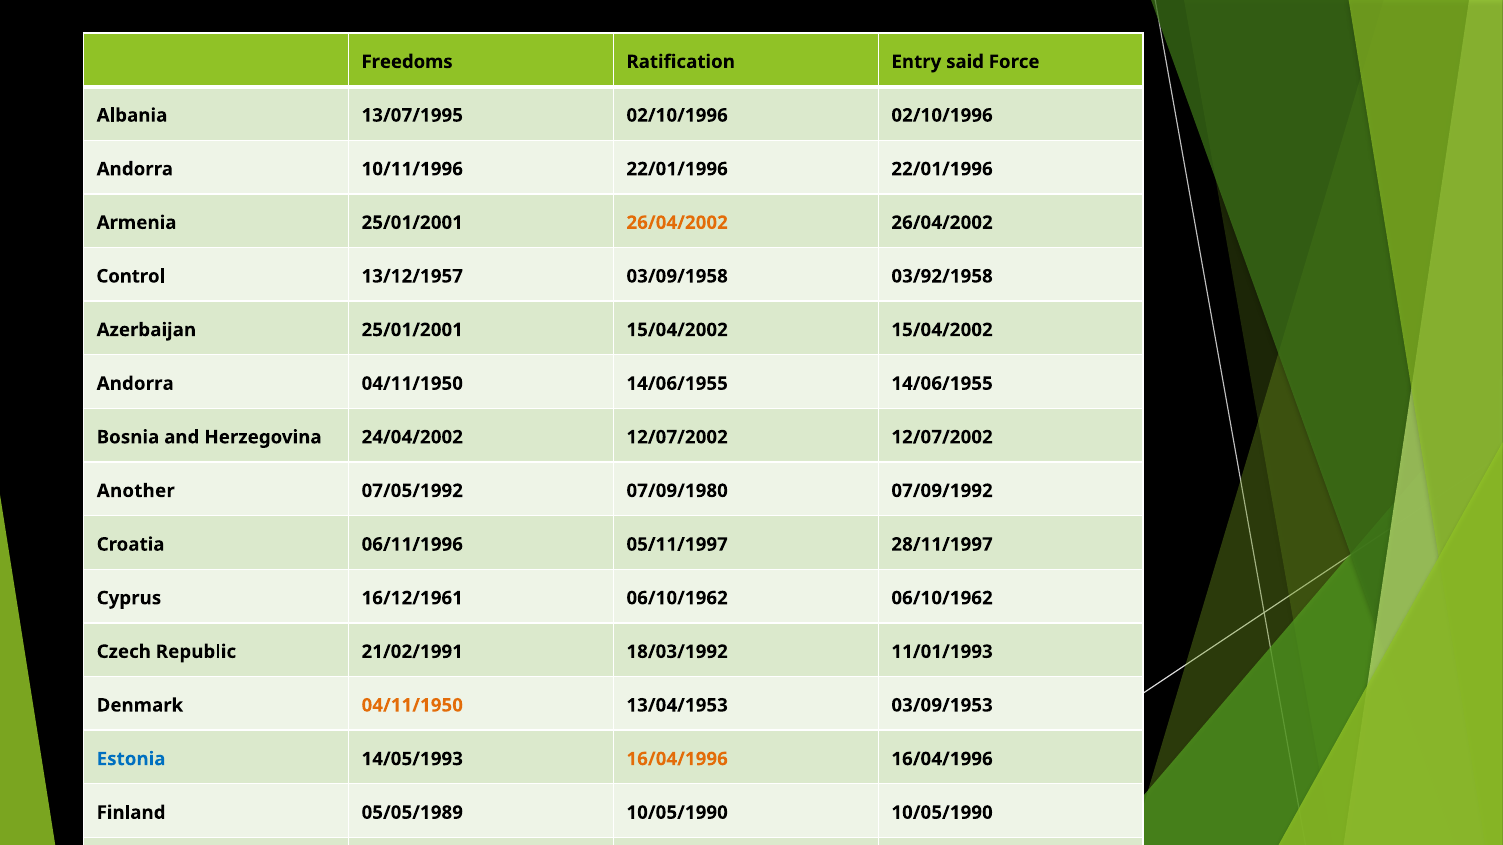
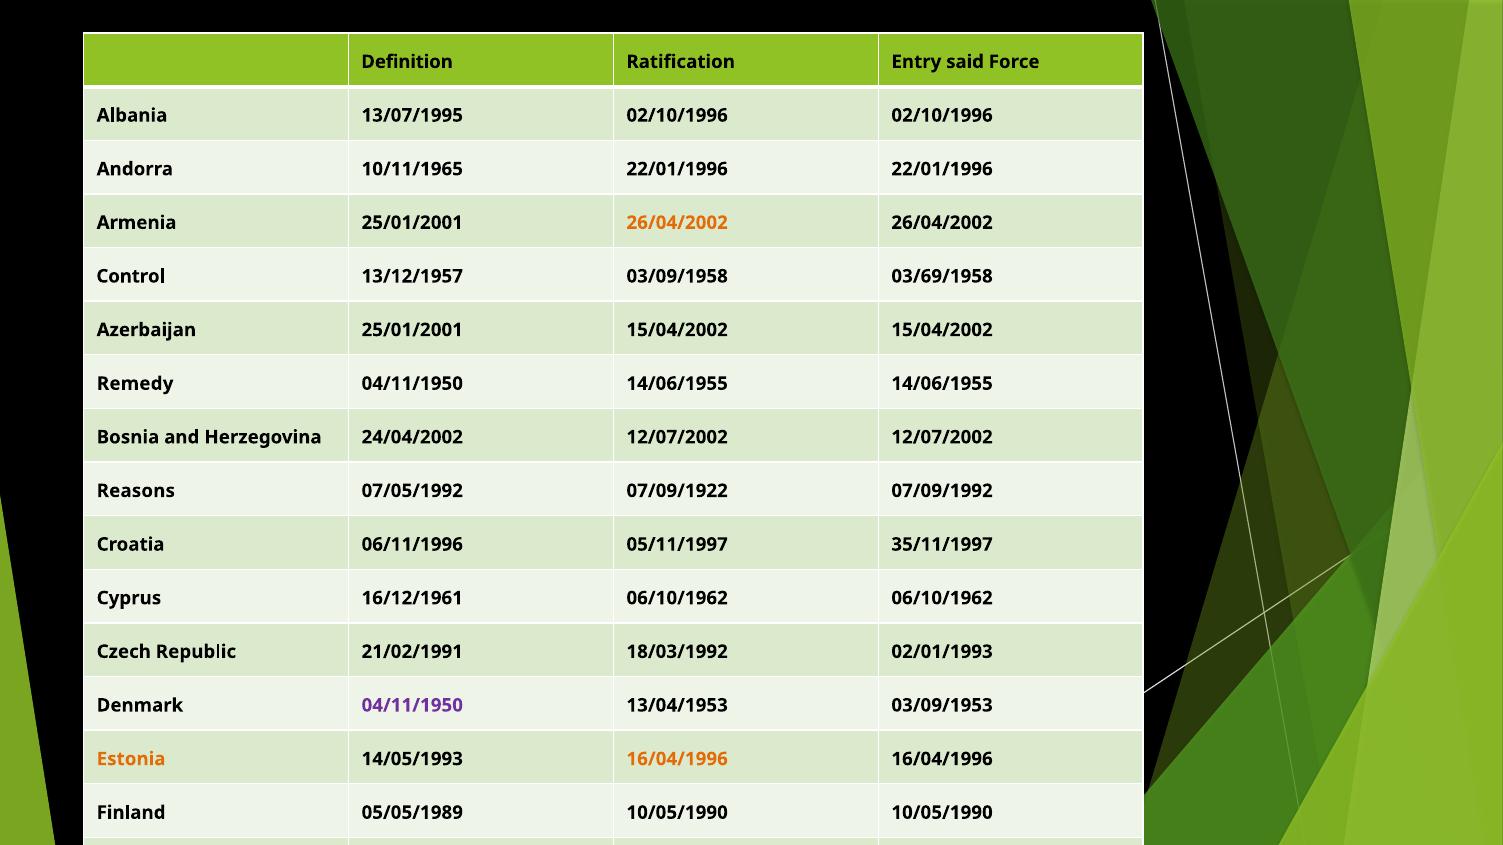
Freedoms: Freedoms -> Definition
10/11/1996: 10/11/1996 -> 10/11/1965
03/92/1958: 03/92/1958 -> 03/69/1958
Andorra at (135, 384): Andorra -> Remedy
Another: Another -> Reasons
07/09/1980: 07/09/1980 -> 07/09/1922
28/11/1997: 28/11/1997 -> 35/11/1997
11/01/1993: 11/01/1993 -> 02/01/1993
04/11/1950 at (412, 706) colour: orange -> purple
Estonia colour: blue -> orange
